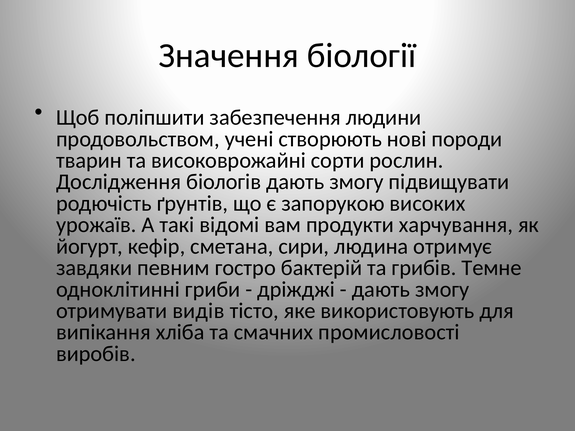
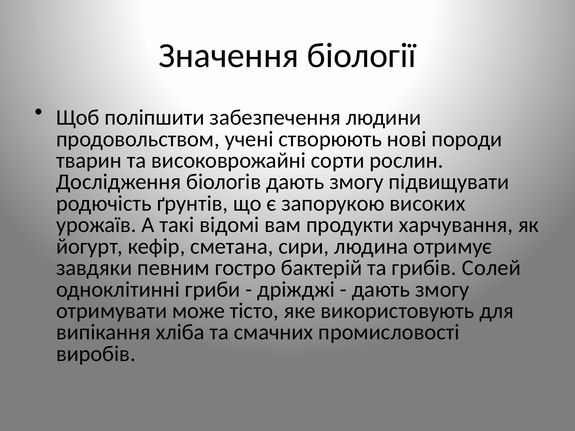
Темне: Темне -> Солей
видів: видів -> може
